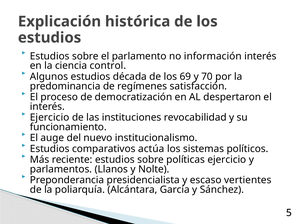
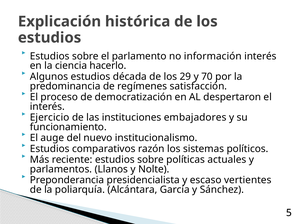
control: control -> hacerlo
69: 69 -> 29
revocabilidad: revocabilidad -> embajadores
actúa: actúa -> razón
políticas ejercicio: ejercicio -> actuales
